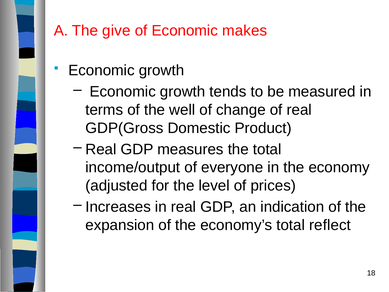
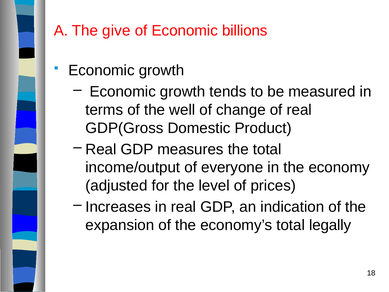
makes: makes -> billions
reflect: reflect -> legally
